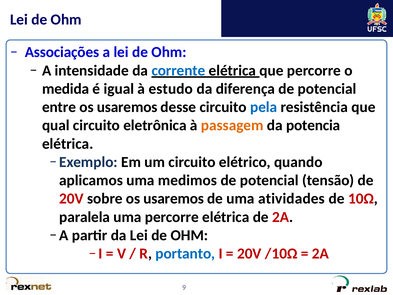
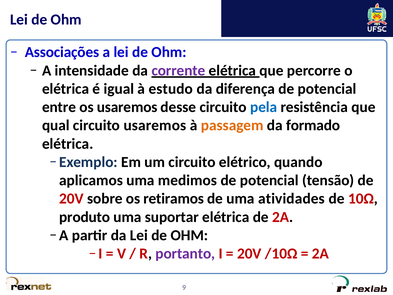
corrente colour: blue -> purple
medida at (66, 89): medida -> elétrica
circuito eletrônica: eletrônica -> usaremos
potencia: potencia -> formado
sobre os usaremos: usaremos -> retiramos
paralela: paralela -> produto
uma percorre: percorre -> suportar
portanto colour: blue -> purple
